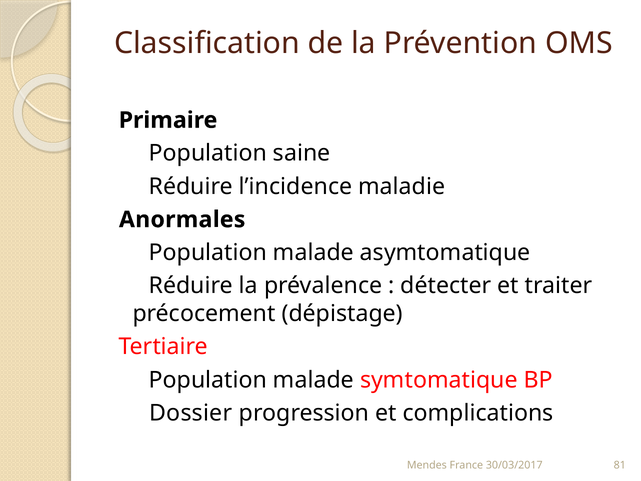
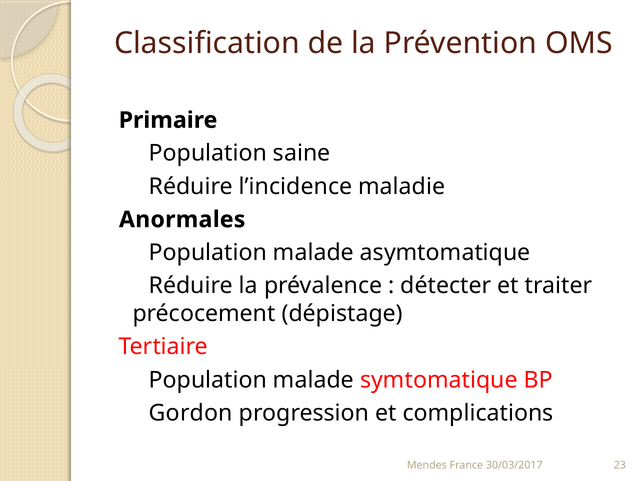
Dossier: Dossier -> Gordon
81: 81 -> 23
